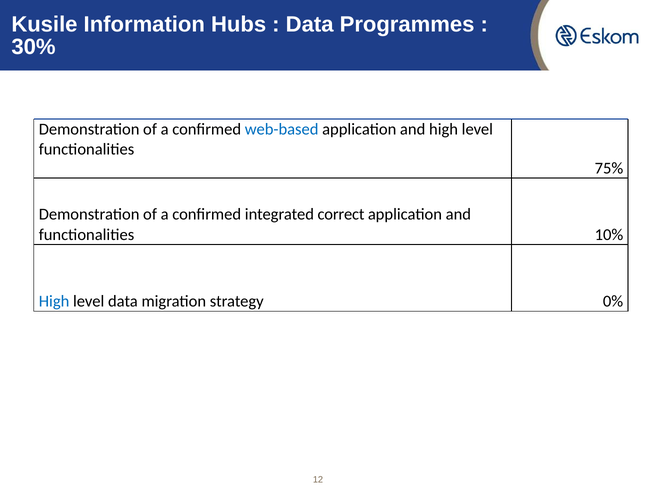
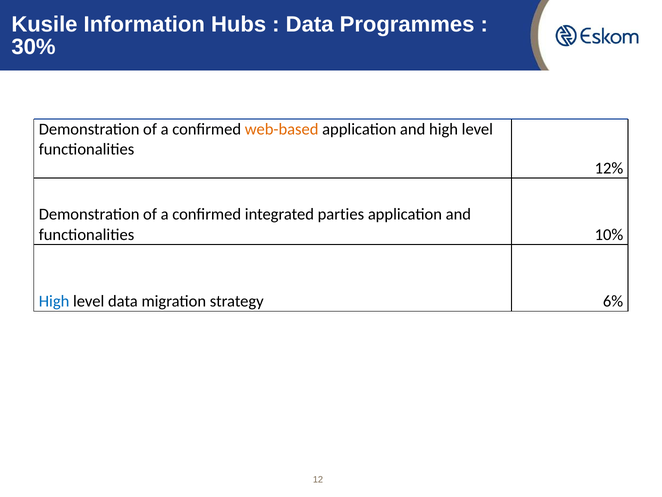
web-based colour: blue -> orange
75%: 75% -> 12%
correct: correct -> parties
0%: 0% -> 6%
